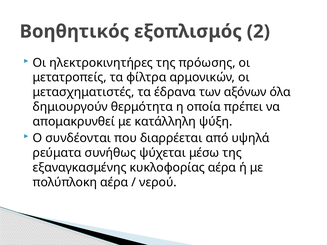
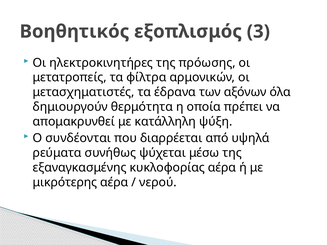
2: 2 -> 3
πολύπλοκη: πολύπλοκη -> μικρότερης
